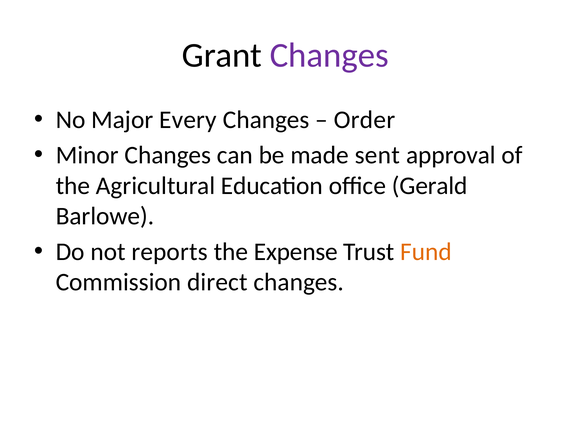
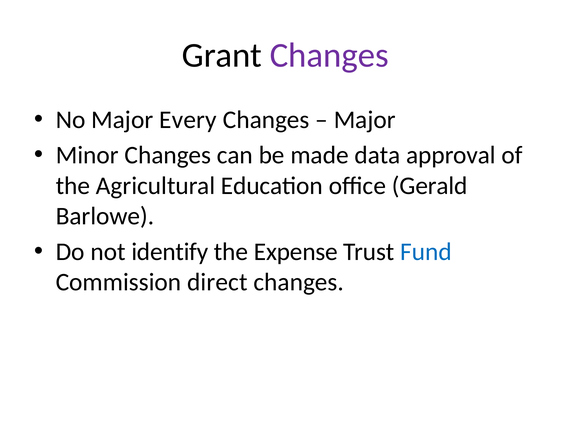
Order at (365, 120): Order -> Major
sent: sent -> data
reports: reports -> identify
Fund colour: orange -> blue
